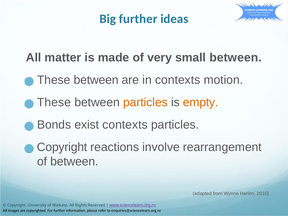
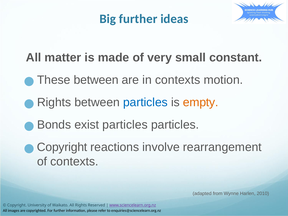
small between: between -> constant
These at (54, 102): These -> Rights
particles at (145, 102) colour: orange -> blue
exist contexts: contexts -> particles
of between: between -> contexts
